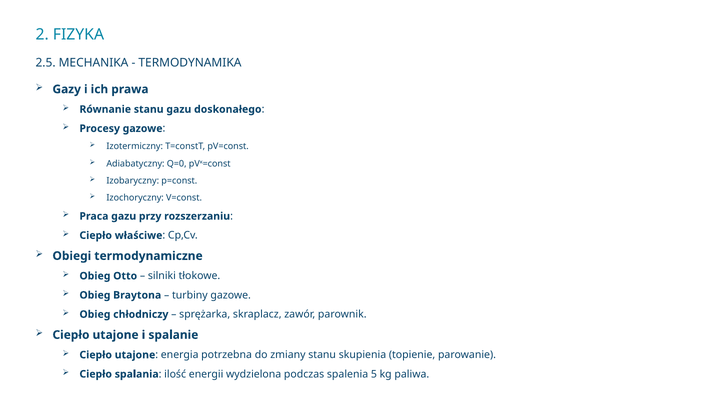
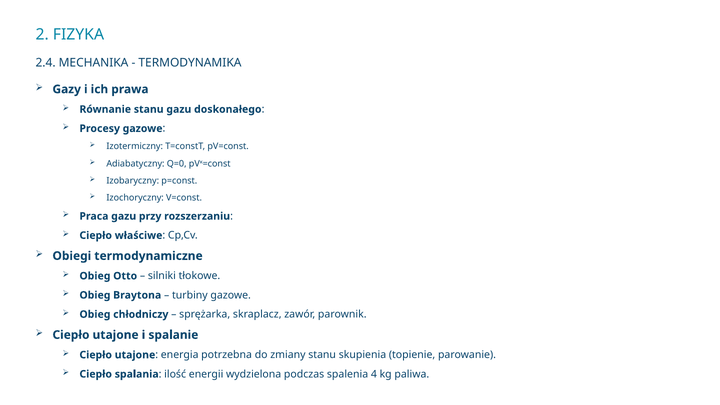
2.5: 2.5 -> 2.4
5: 5 -> 4
